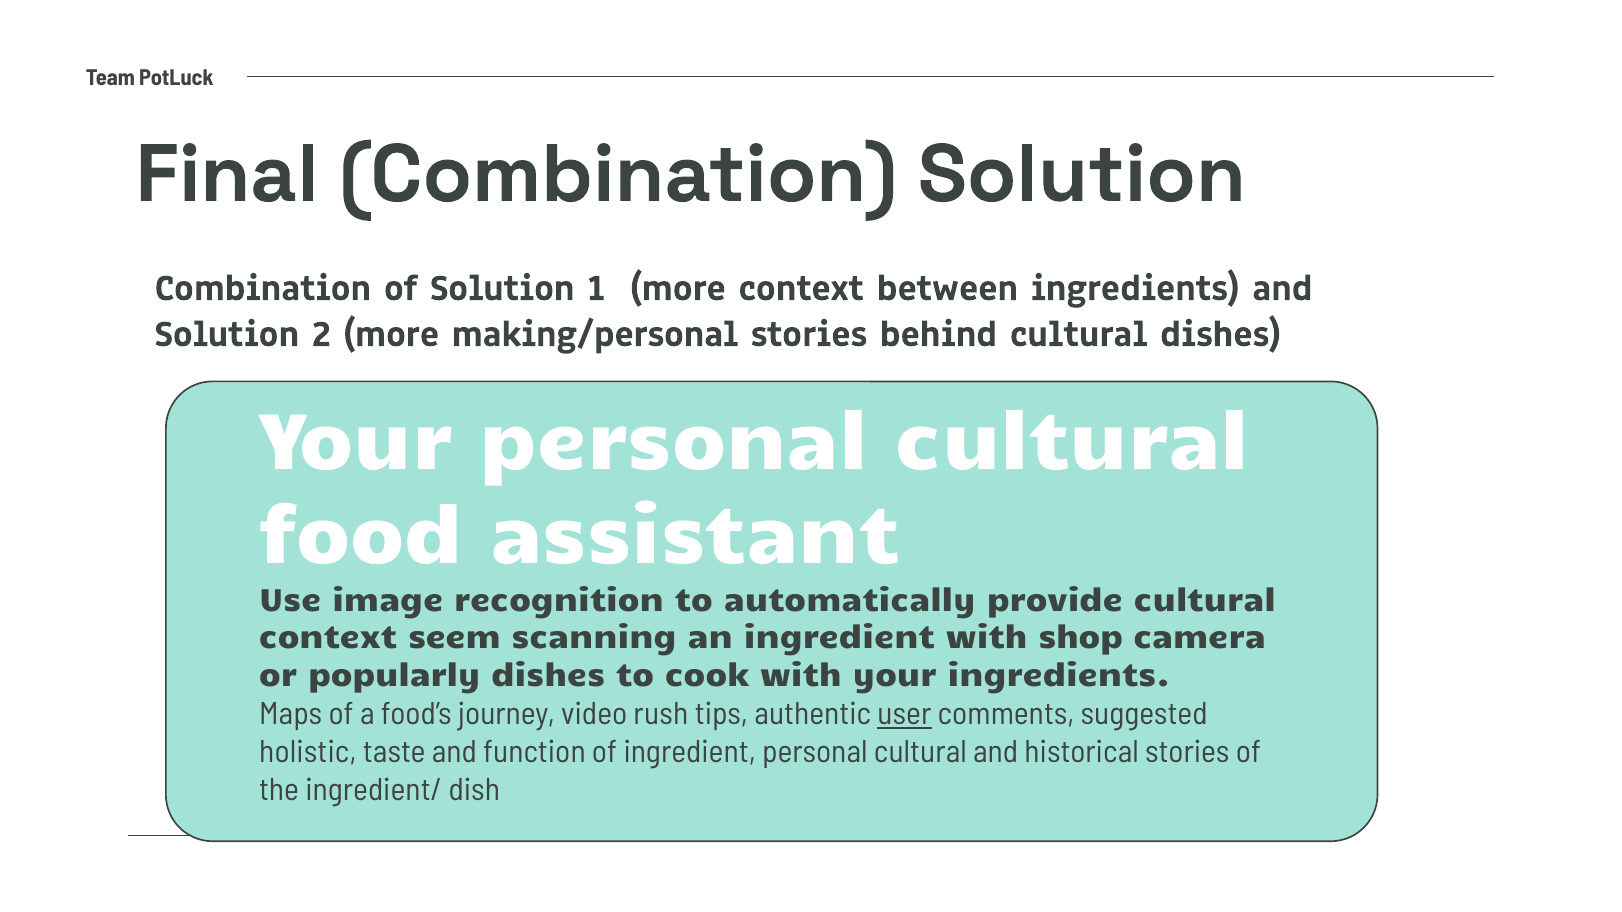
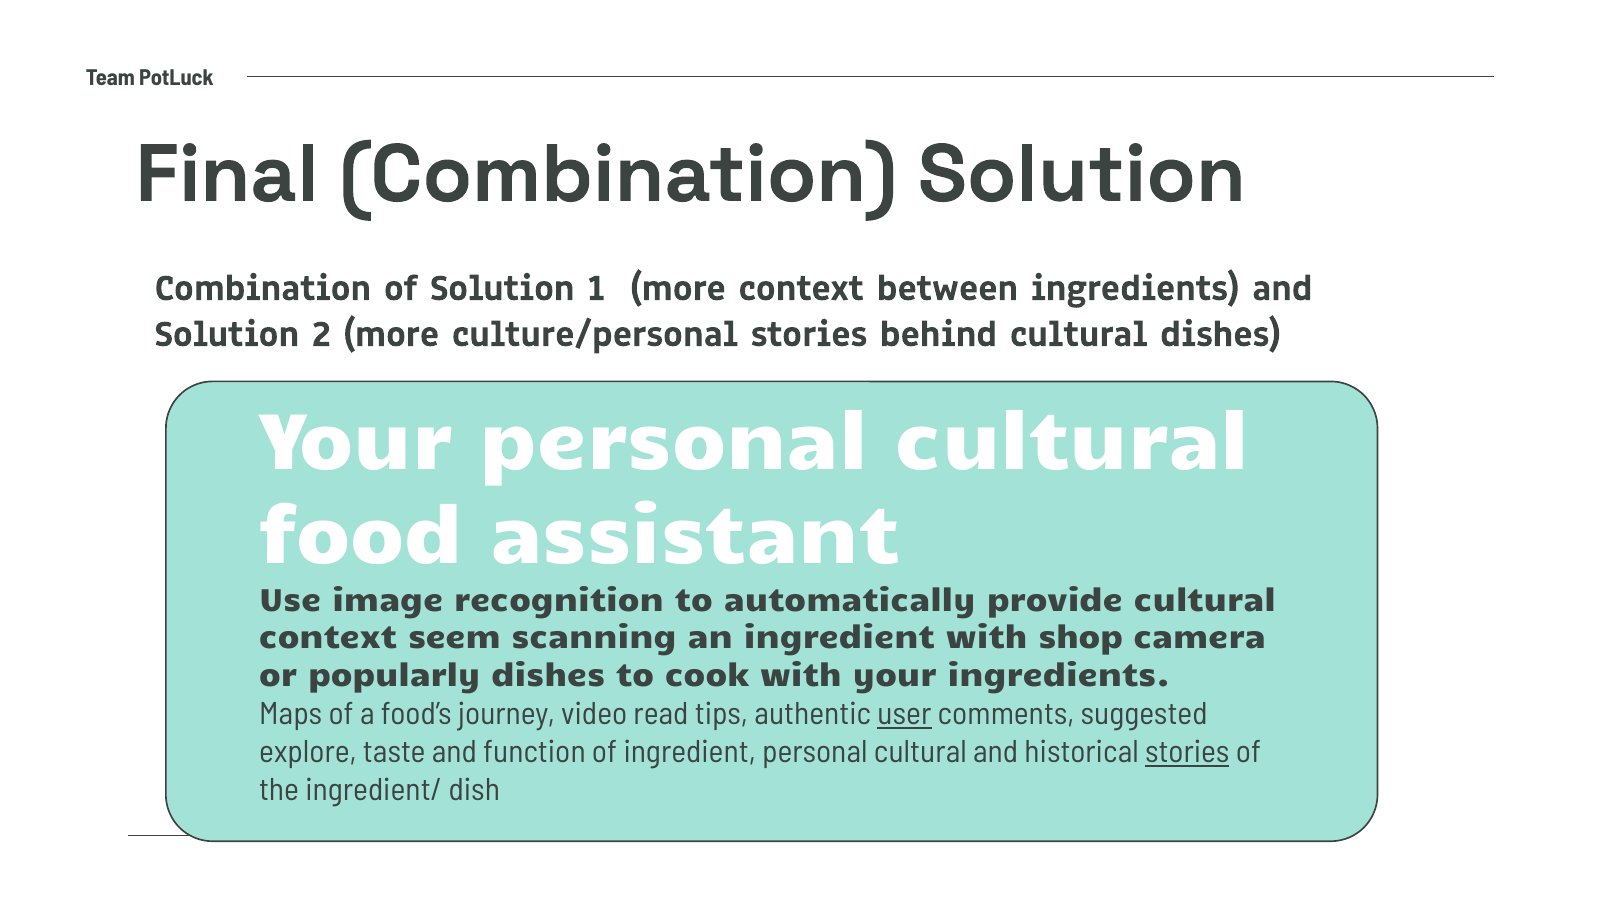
making/personal: making/personal -> culture/personal
rush: rush -> read
holistic: holistic -> explore
stories at (1187, 752) underline: none -> present
